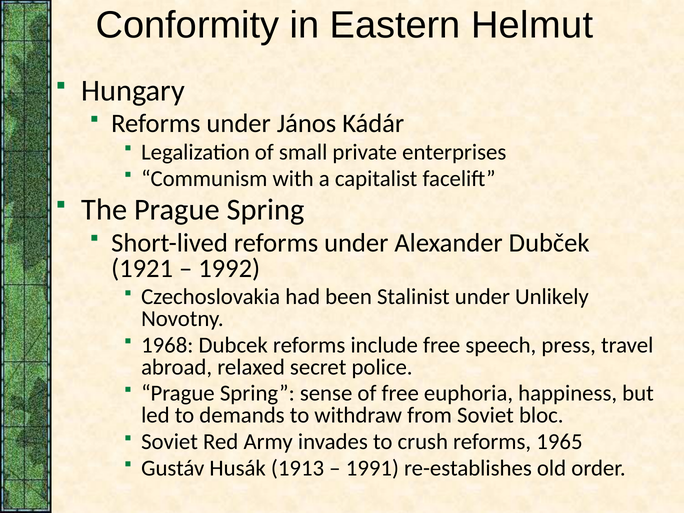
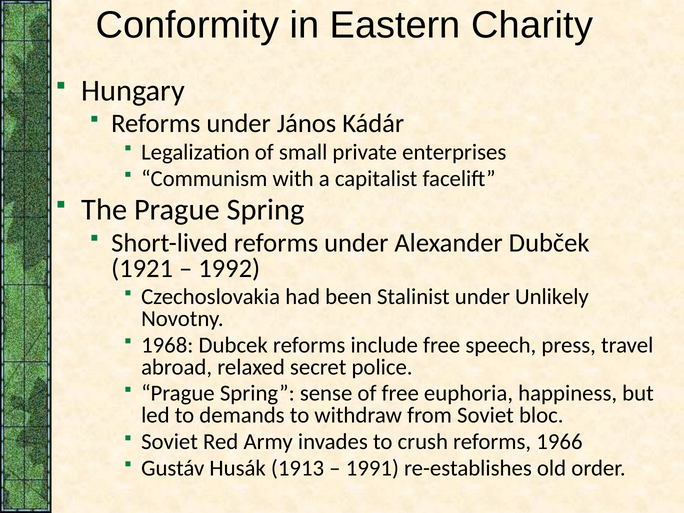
Helmut: Helmut -> Charity
1965: 1965 -> 1966
